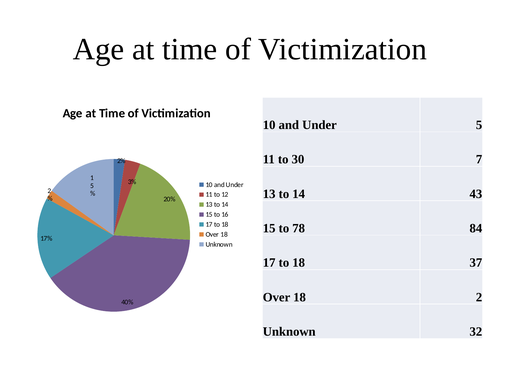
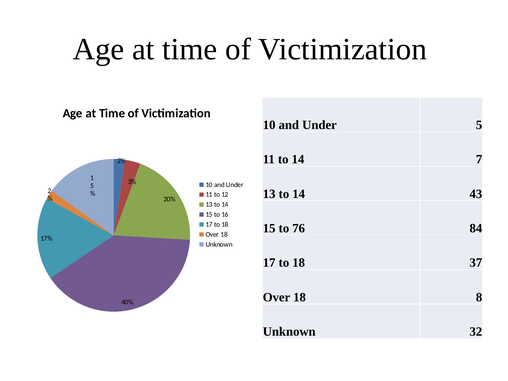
11 to 30: 30 -> 14
78: 78 -> 76
18 2: 2 -> 8
